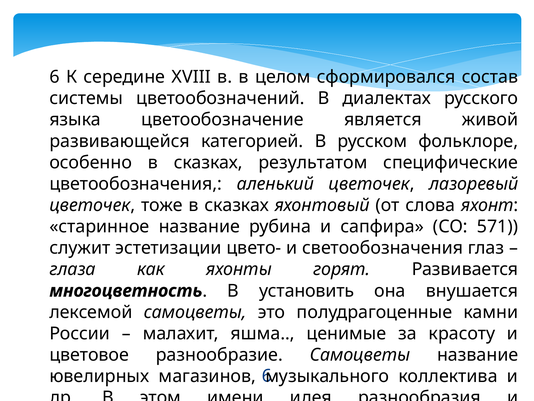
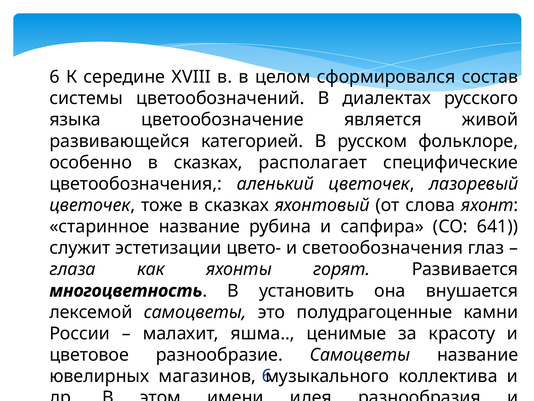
результатом: результатом -> располагает
571: 571 -> 641
